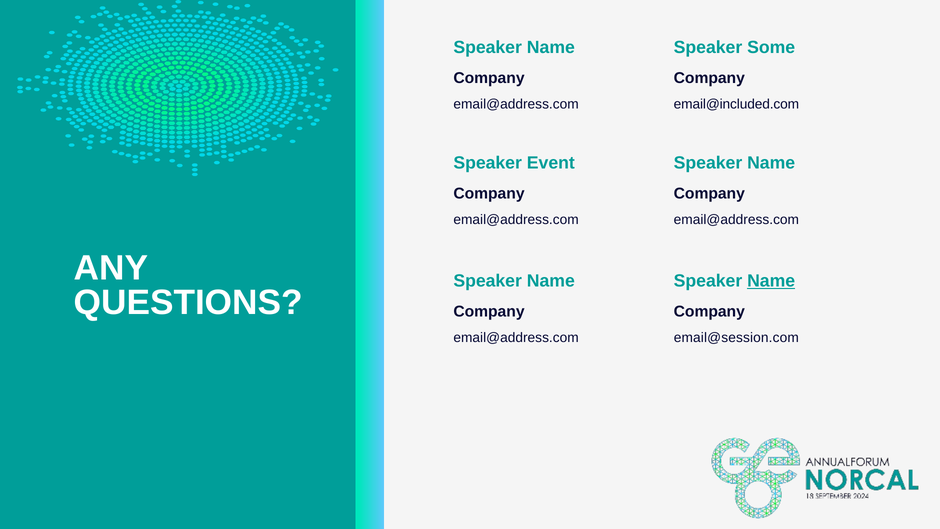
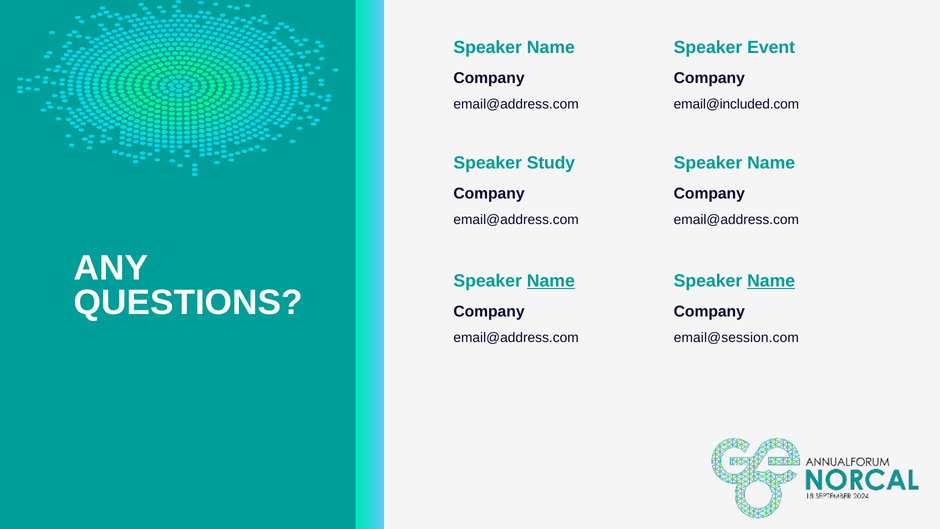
Some: Some -> Event
Event: Event -> Study
Name at (551, 281) underline: none -> present
